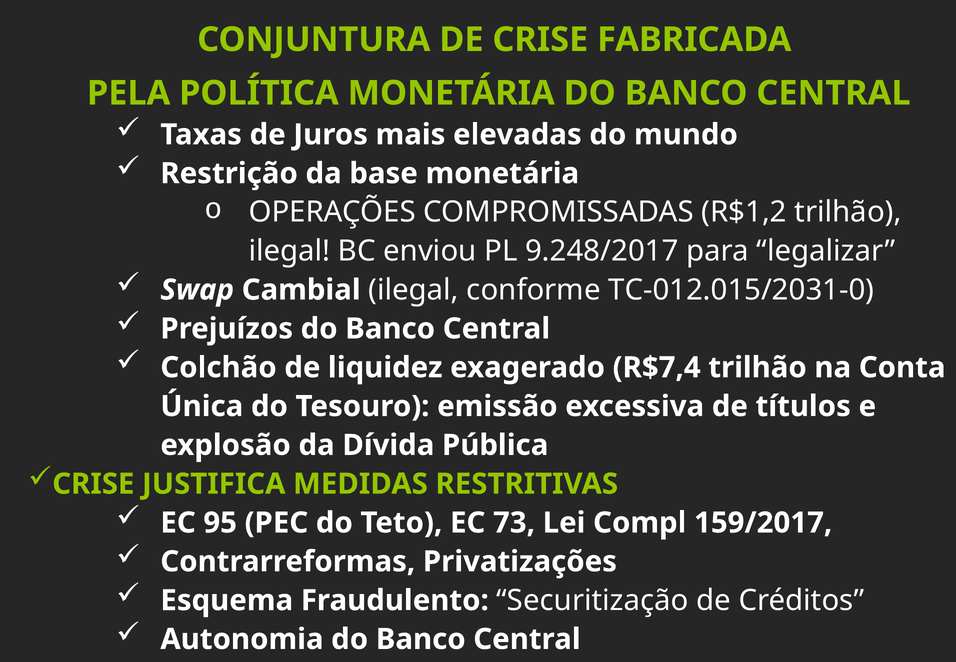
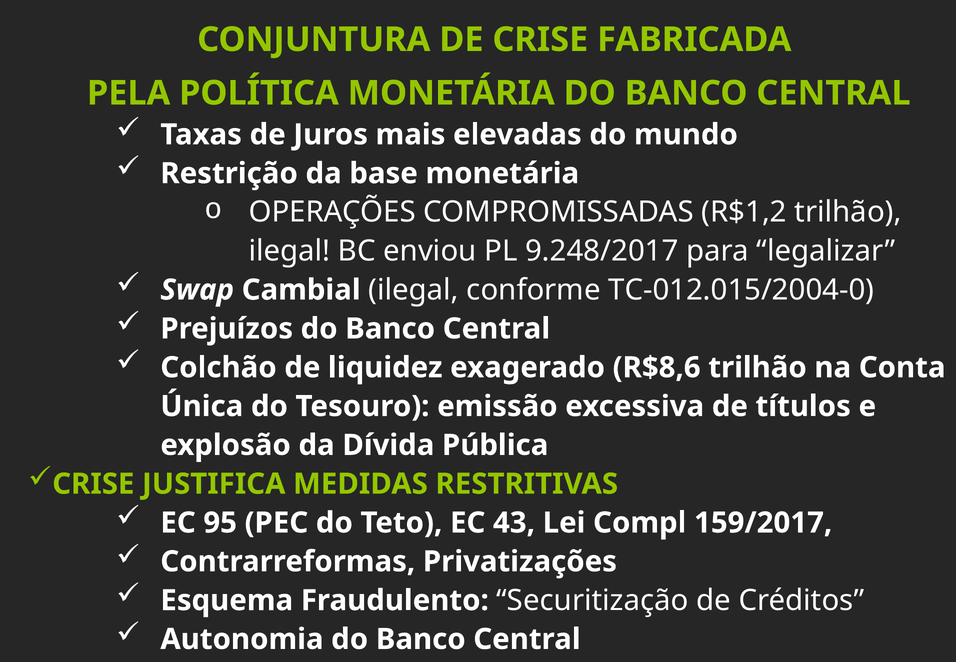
TC-012.015/2031-0: TC-012.015/2031-0 -> TC-012.015/2004-0
R$7,4: R$7,4 -> R$8,6
73: 73 -> 43
